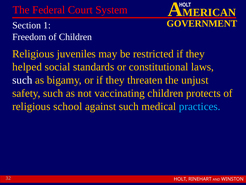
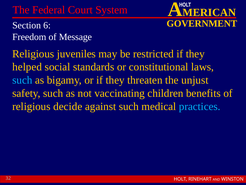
1: 1 -> 6
of Children: Children -> Message
such at (22, 80) colour: white -> light blue
protects: protects -> benefits
school: school -> decide
